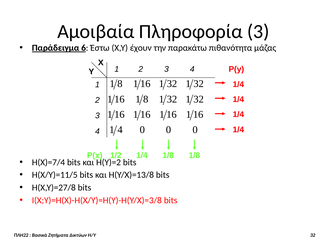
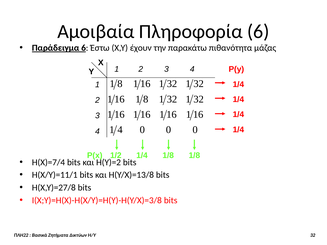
Πληροφορία 3: 3 -> 6
H(X/Y)=11/5: H(X/Y)=11/5 -> H(X/Y)=11/1
